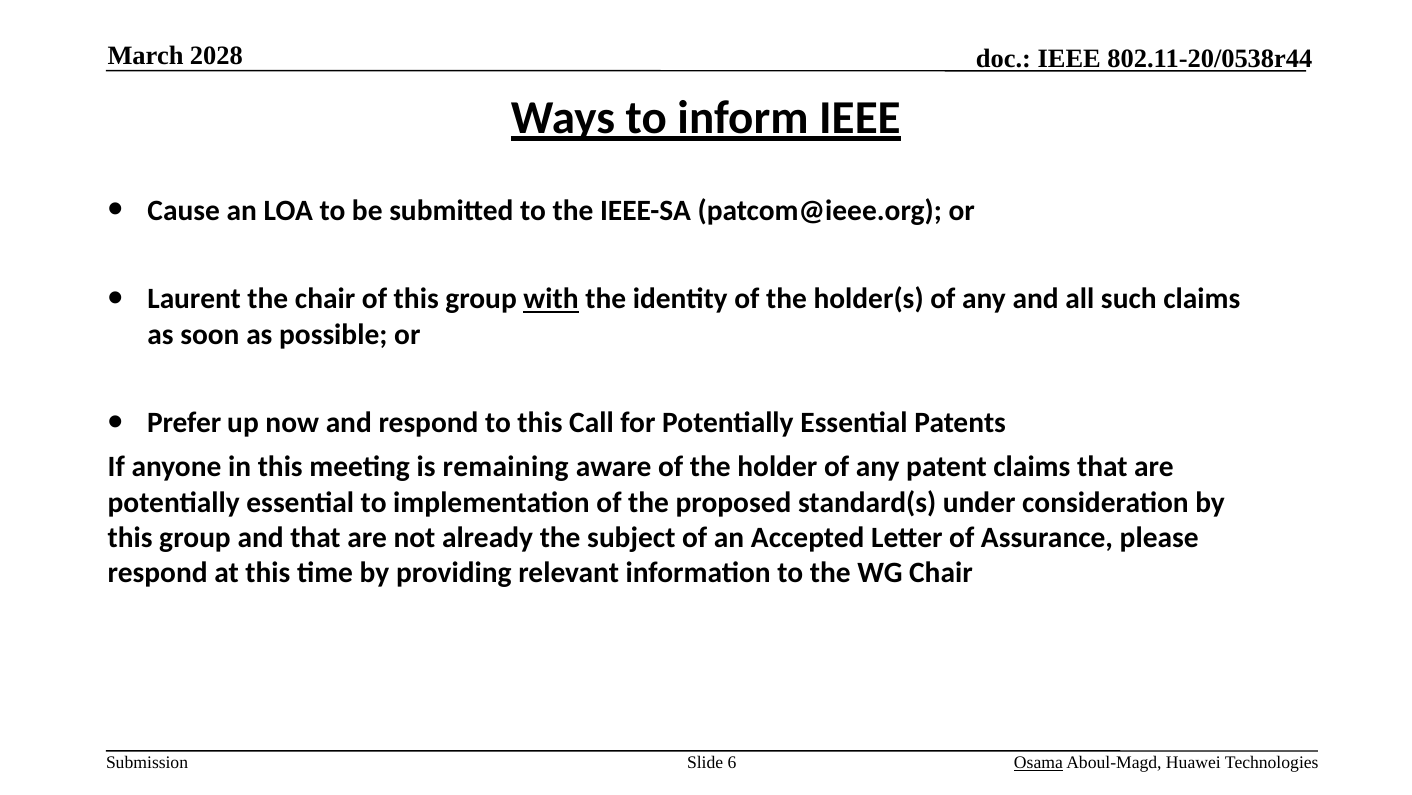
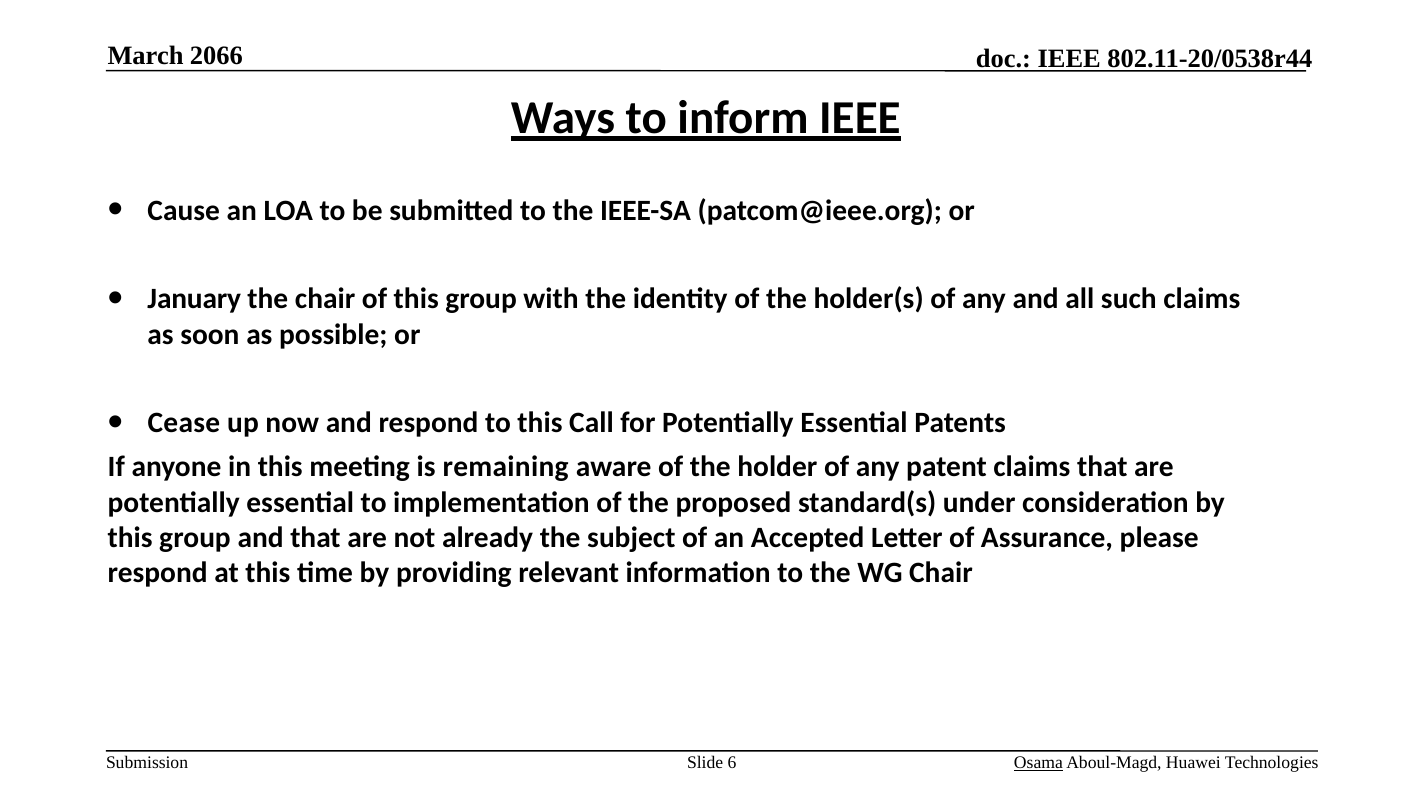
2028: 2028 -> 2066
Laurent: Laurent -> January
with underline: present -> none
Prefer: Prefer -> Cease
